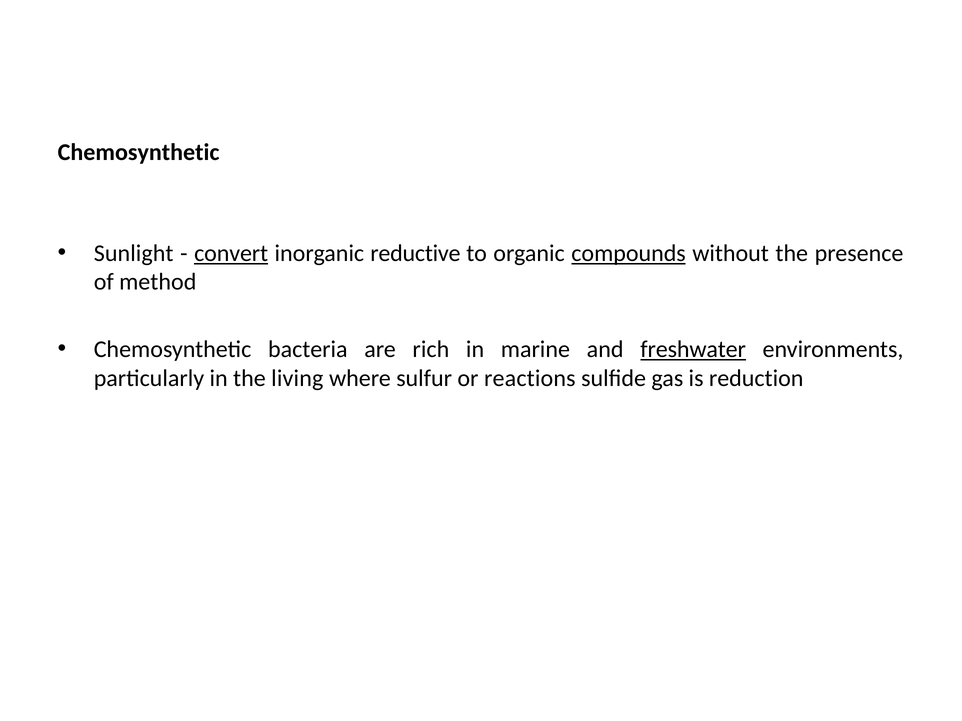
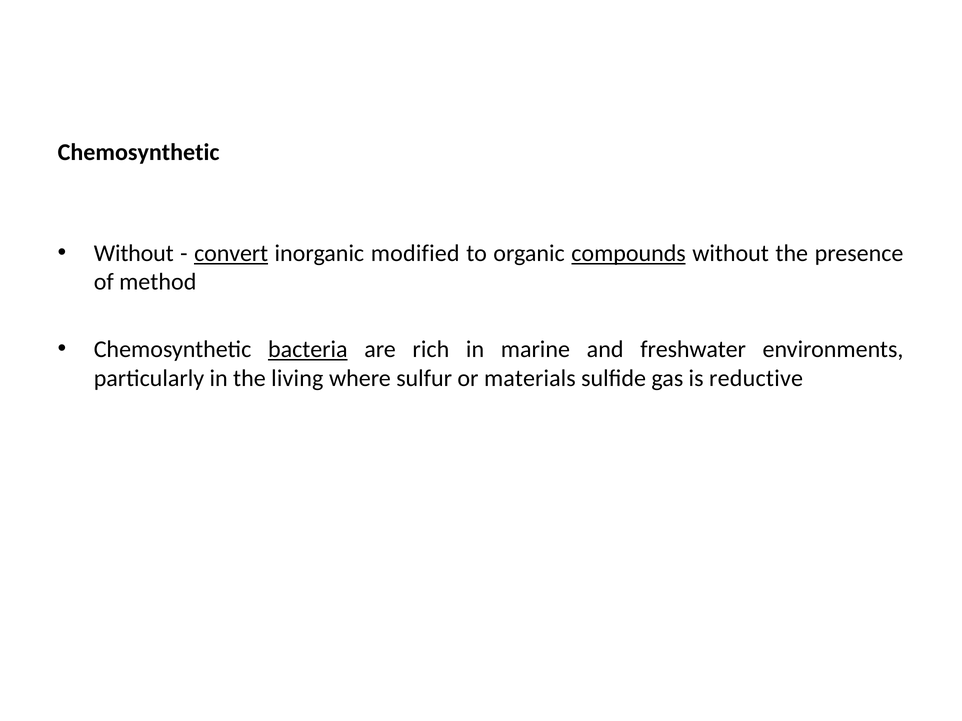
Sunlight at (134, 253): Sunlight -> Without
reductive: reductive -> modified
bacteria underline: none -> present
freshwater underline: present -> none
reactions: reactions -> materials
reduction: reduction -> reductive
